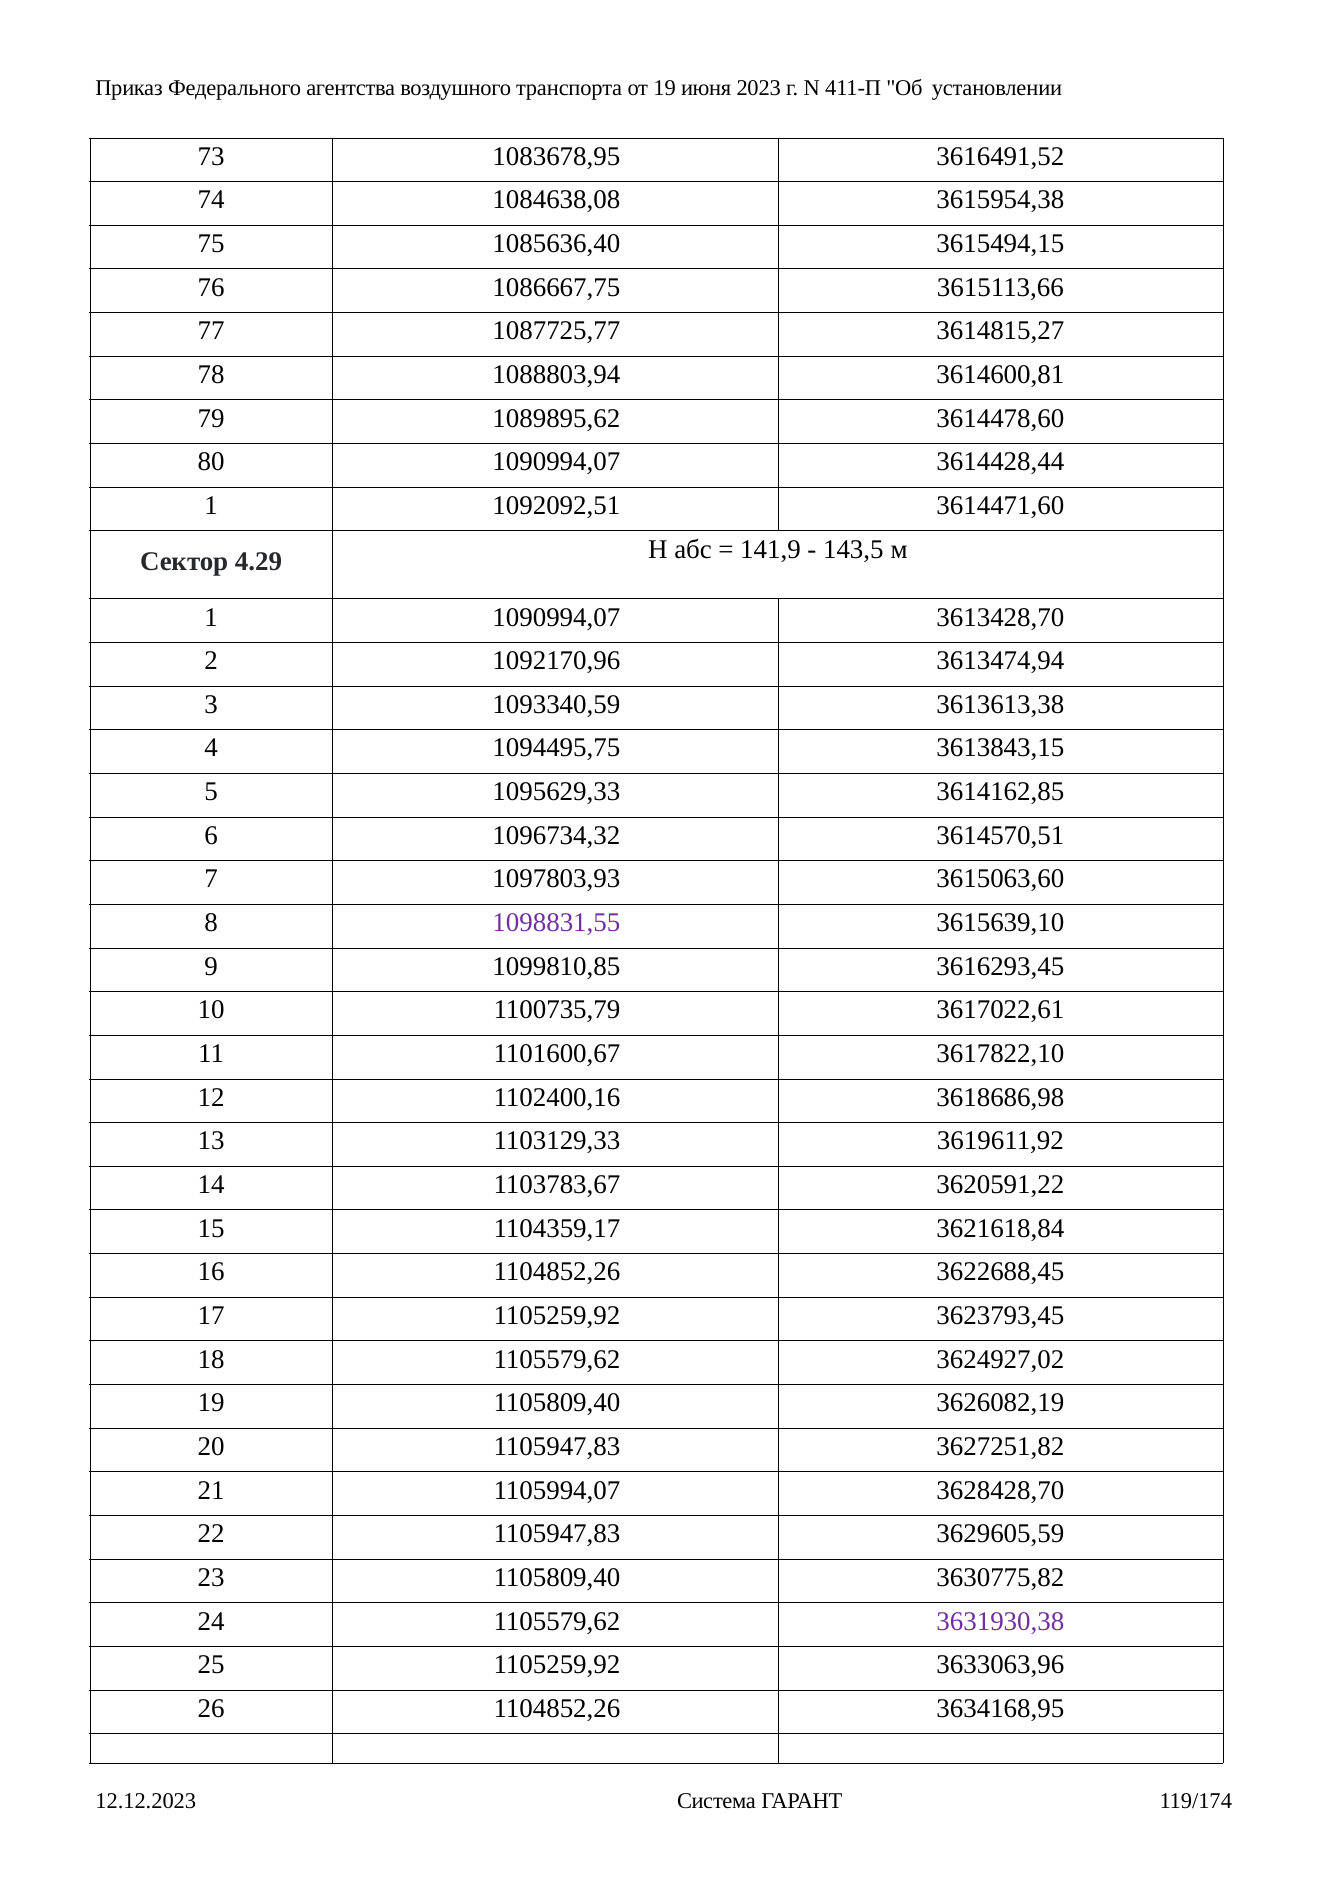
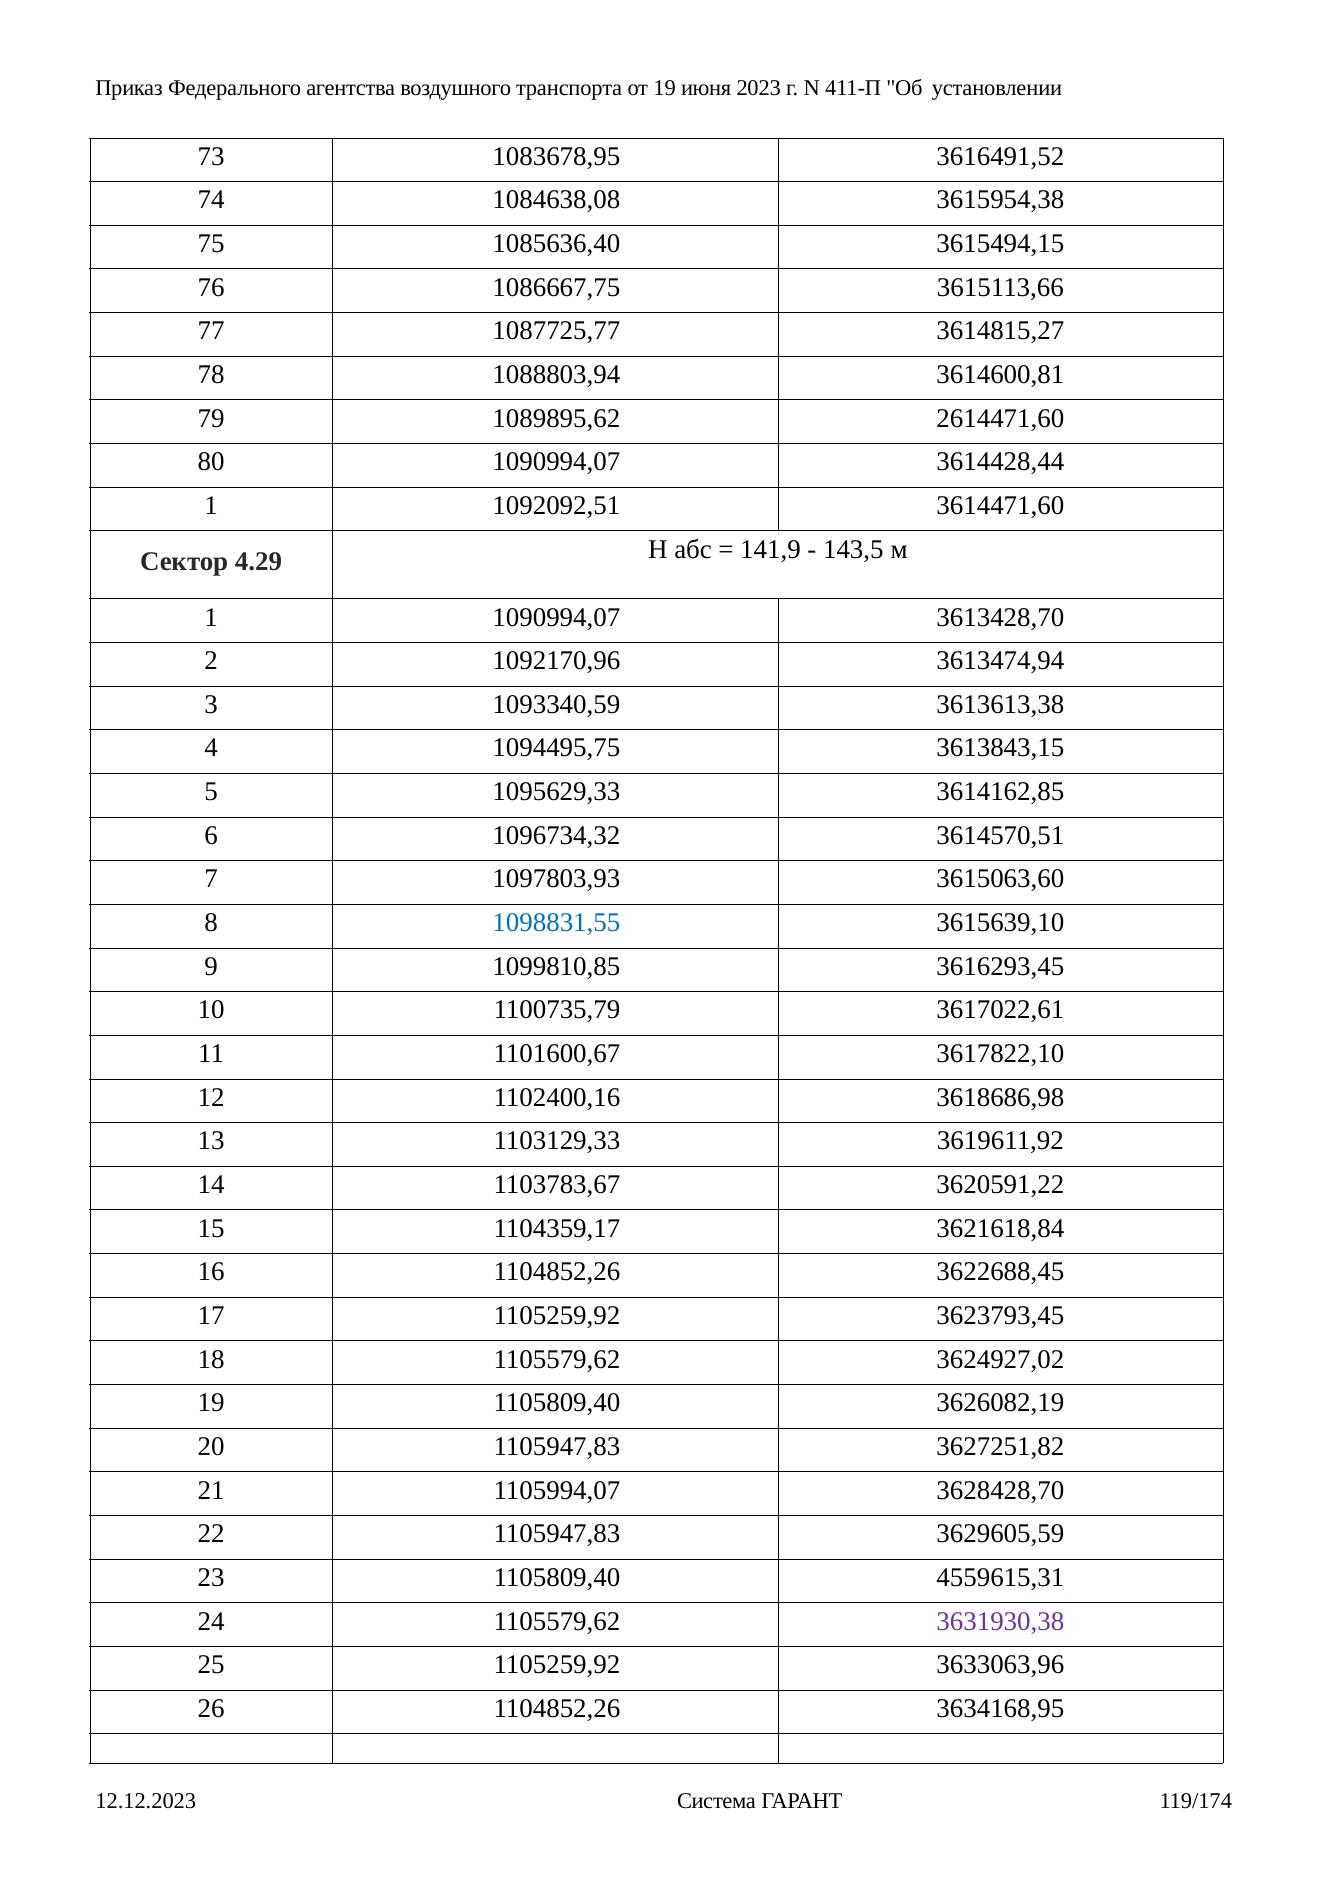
3614478,60: 3614478,60 -> 2614471,60
1098831,55 colour: purple -> blue
3630775,82: 3630775,82 -> 4559615,31
